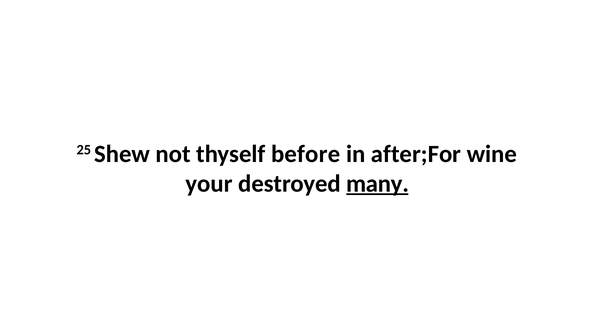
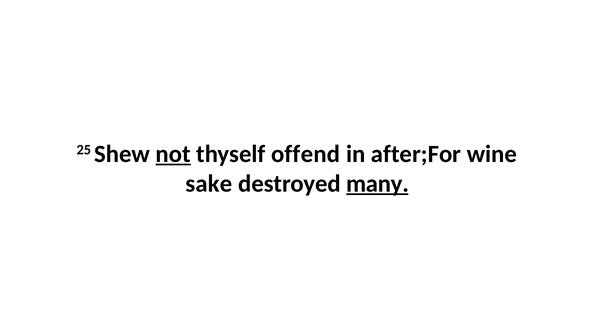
not underline: none -> present
before: before -> offend
your: your -> sake
